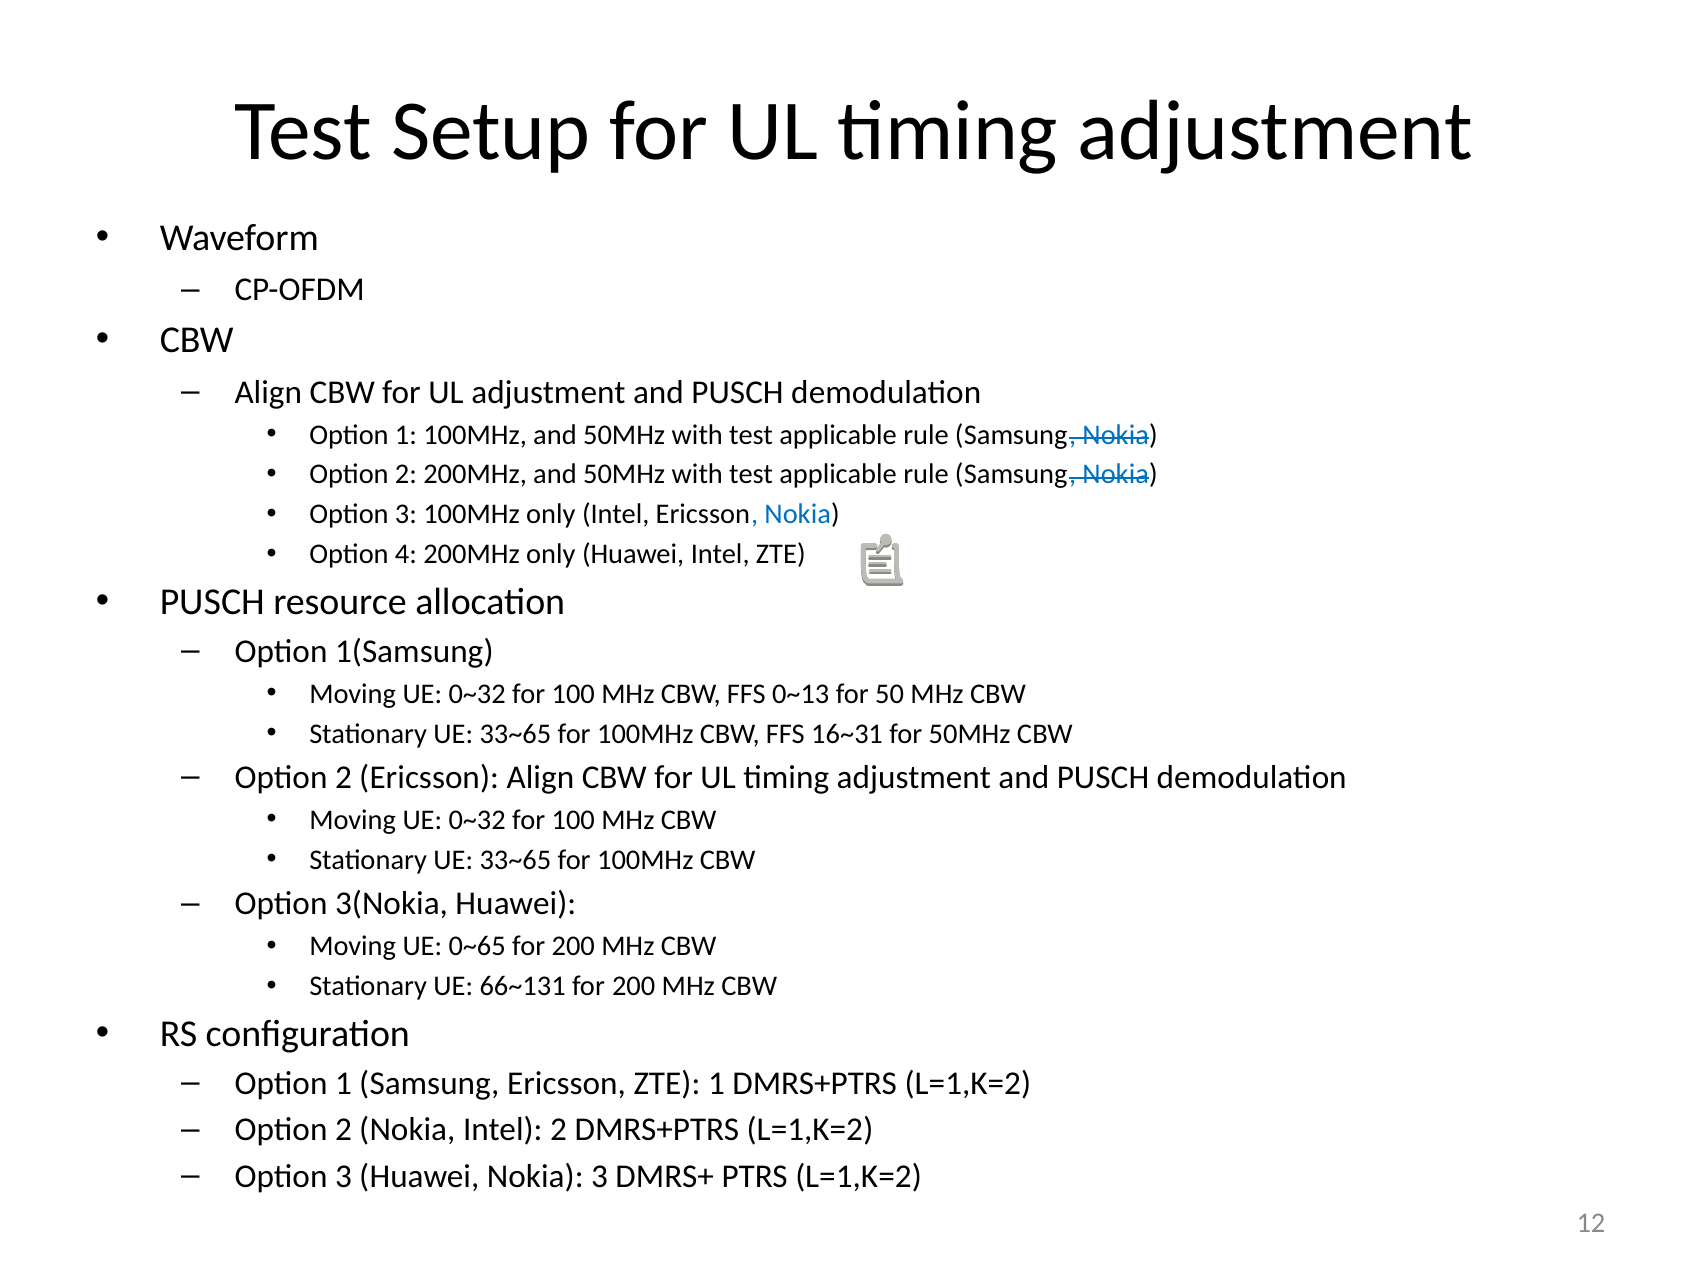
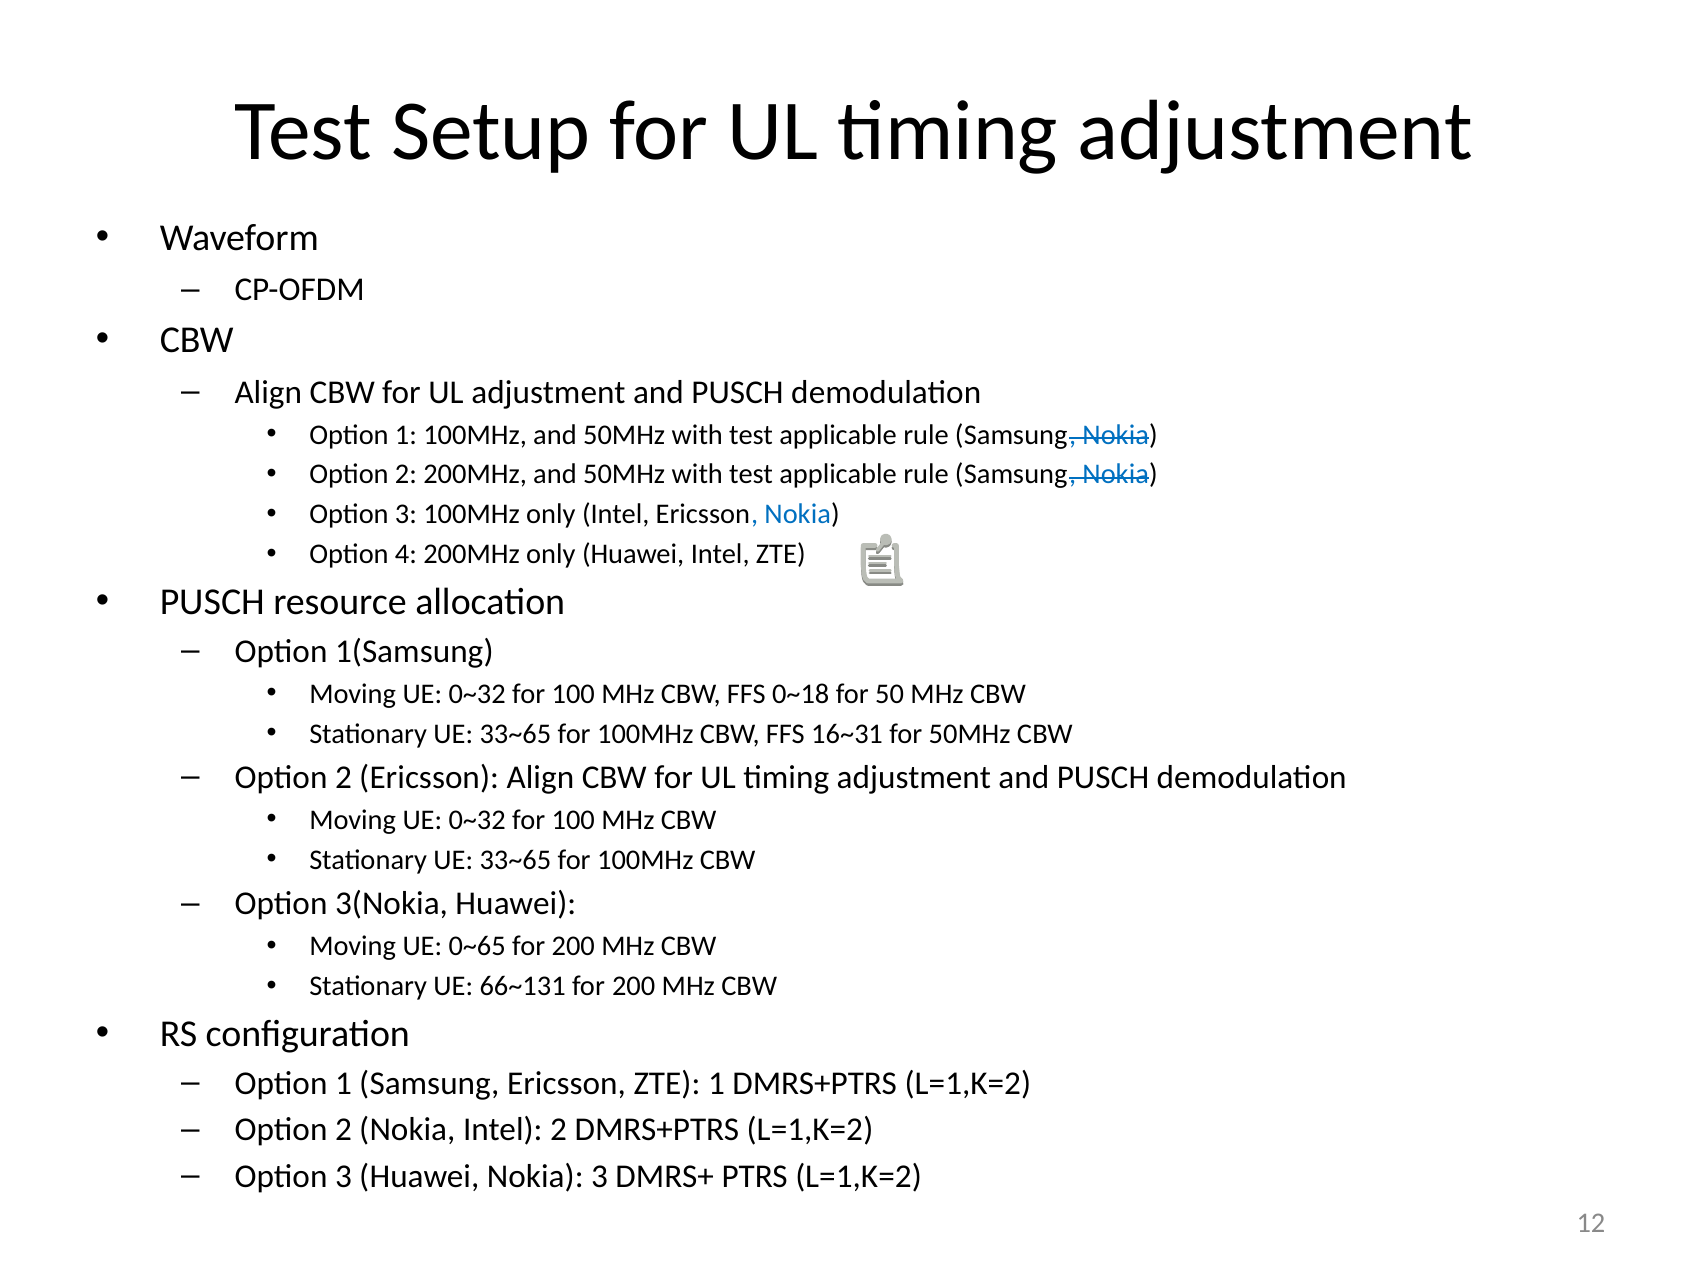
0~13: 0~13 -> 0~18
